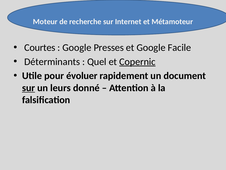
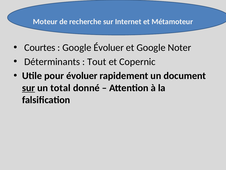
Google Presses: Presses -> Évoluer
Facile: Facile -> Noter
Quel: Quel -> Tout
Copernic underline: present -> none
leurs: leurs -> total
